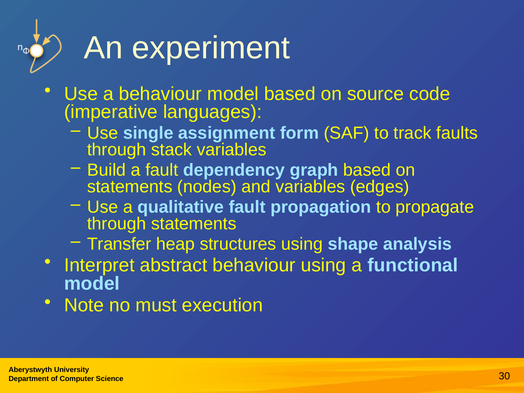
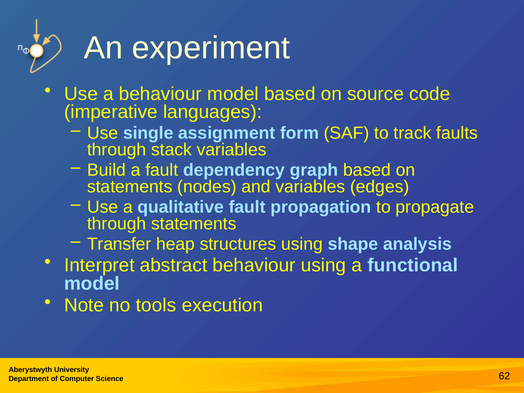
must: must -> tools
30: 30 -> 62
